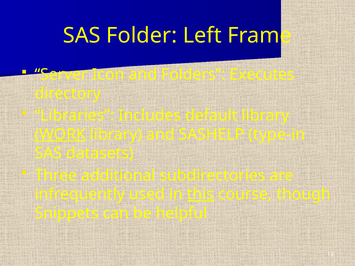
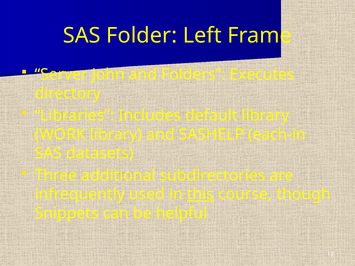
Icon: Icon -> John
WORK underline: present -> none
type-in: type-in -> each-in
